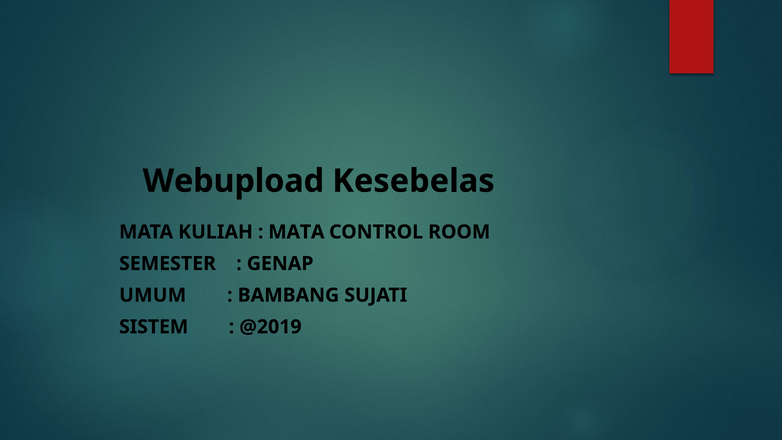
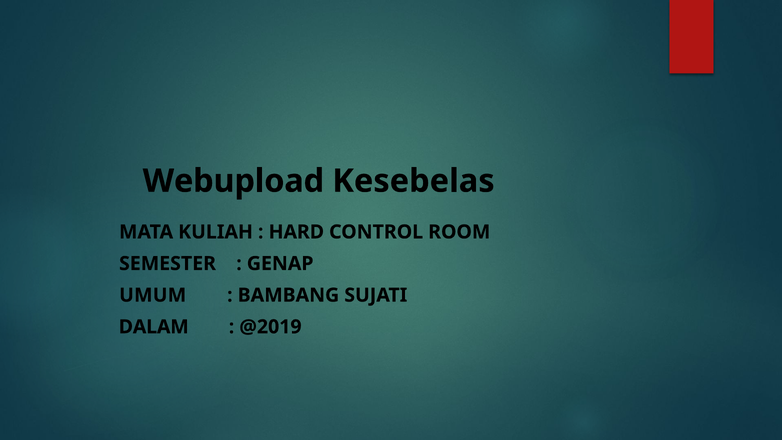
MATA at (296, 232): MATA -> HARD
SISTEM: SISTEM -> DALAM
